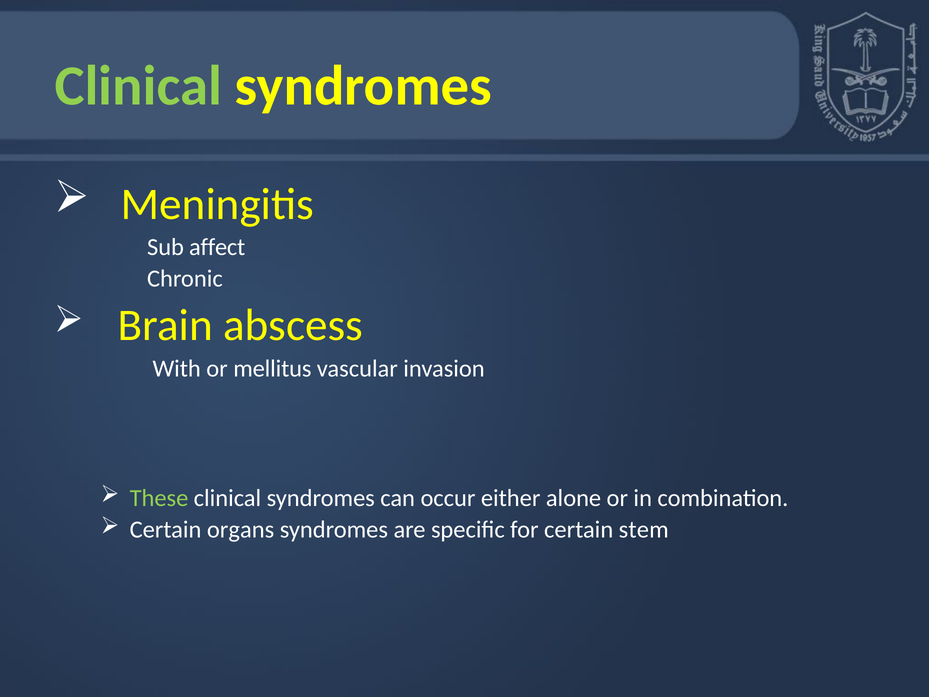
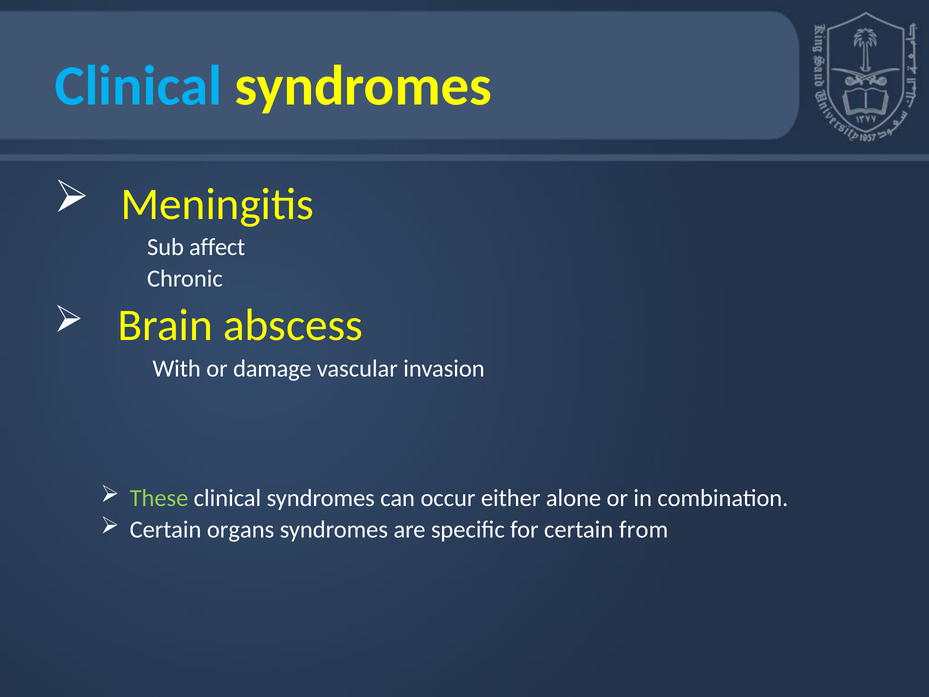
Clinical at (138, 86) colour: light green -> light blue
mellitus: mellitus -> damage
stem: stem -> from
